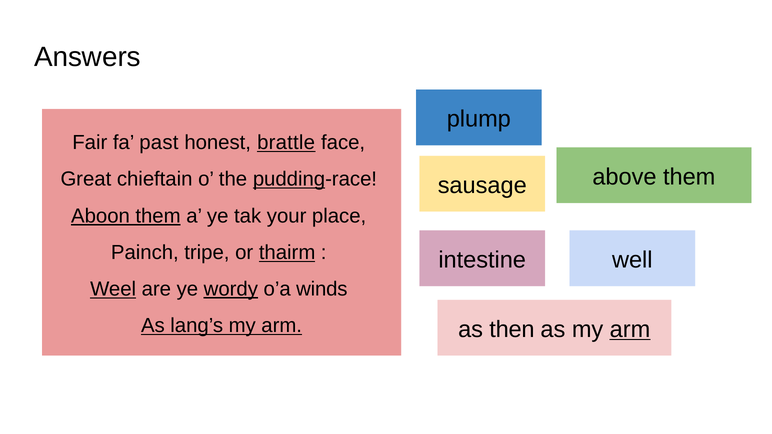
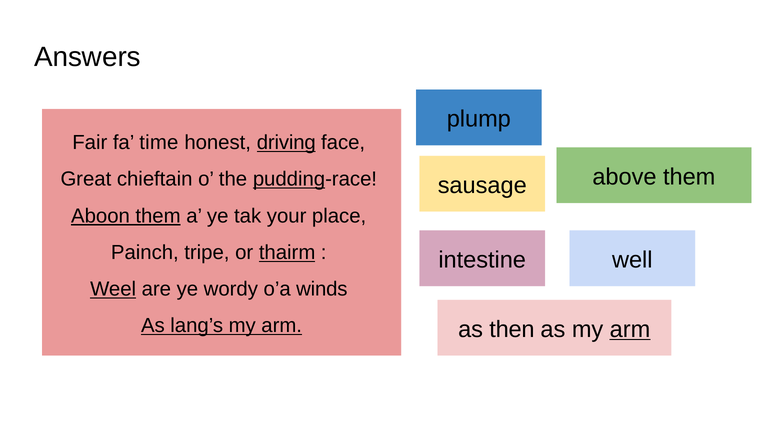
past: past -> time
brattle: brattle -> driving
wordy underline: present -> none
